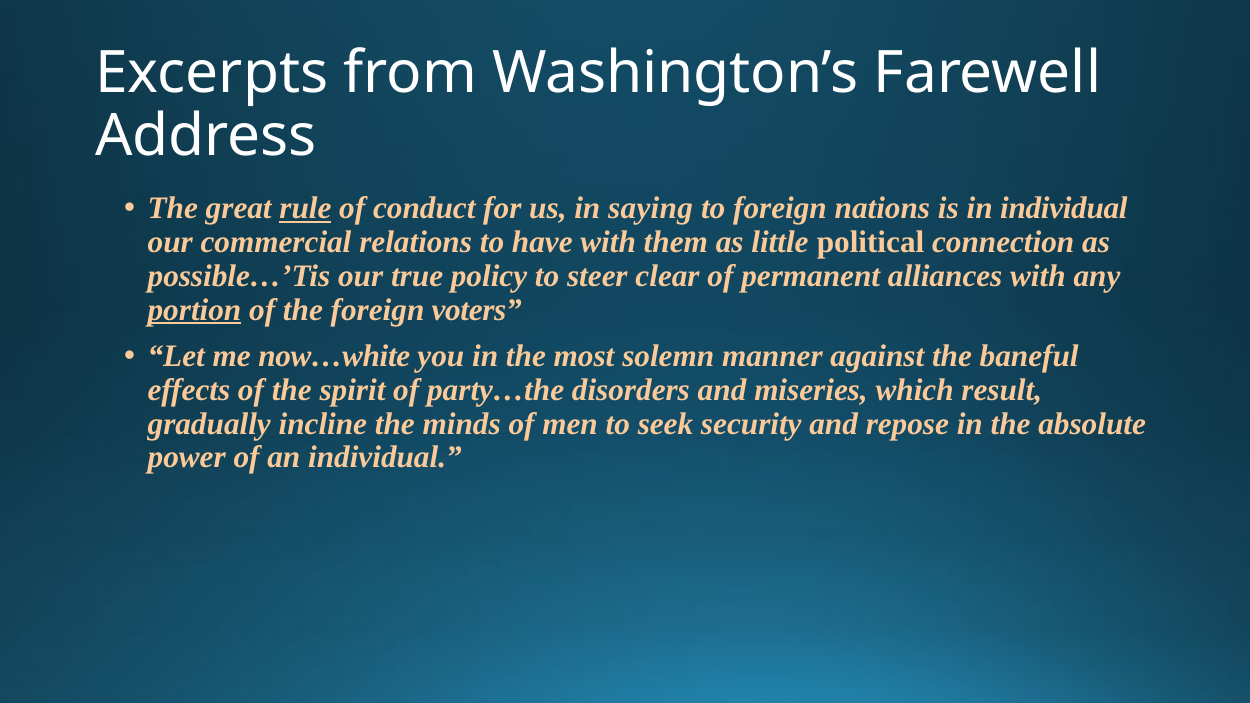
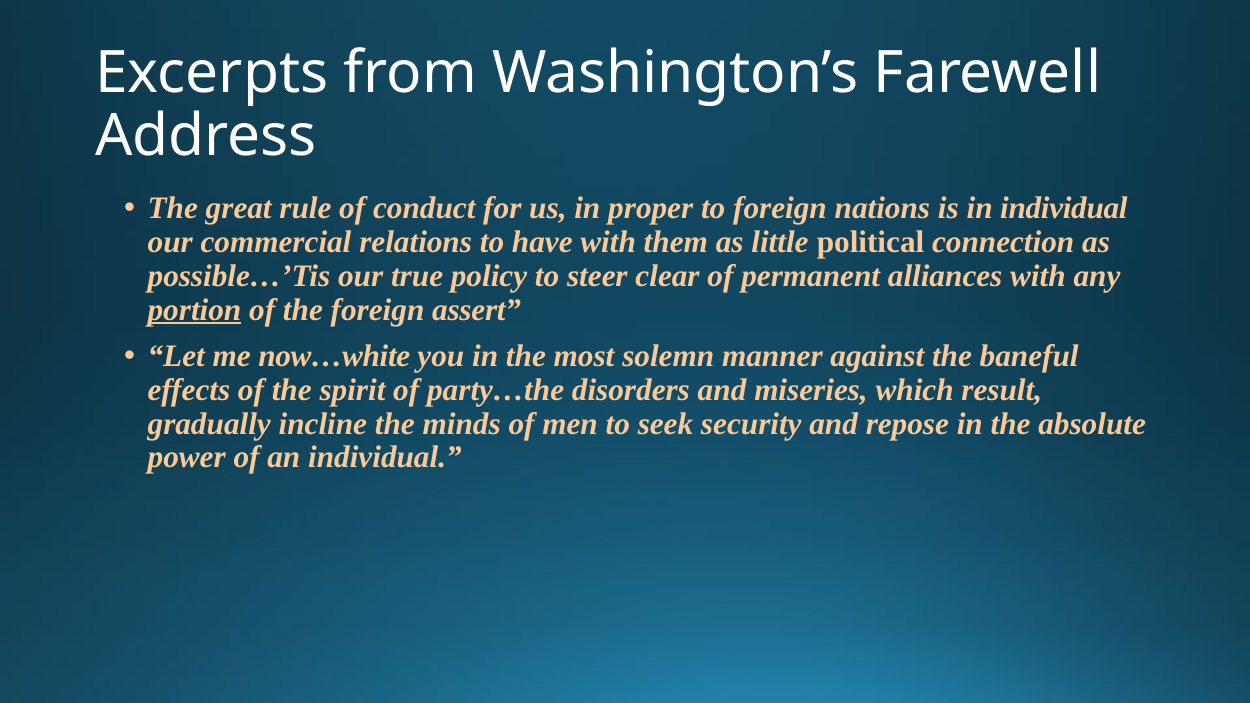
rule underline: present -> none
saying: saying -> proper
voters: voters -> assert
